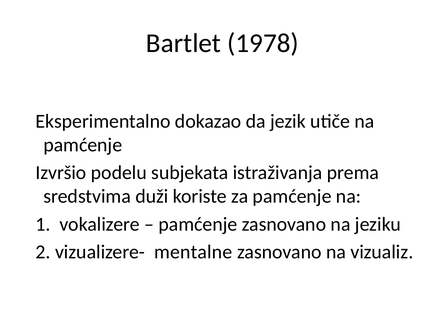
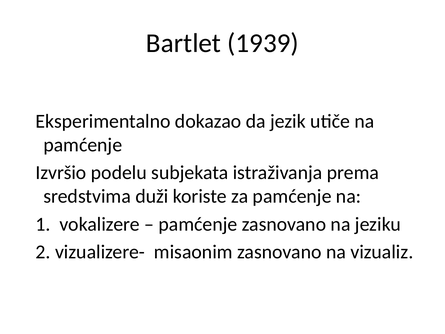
1978: 1978 -> 1939
mentalne: mentalne -> misaonim
